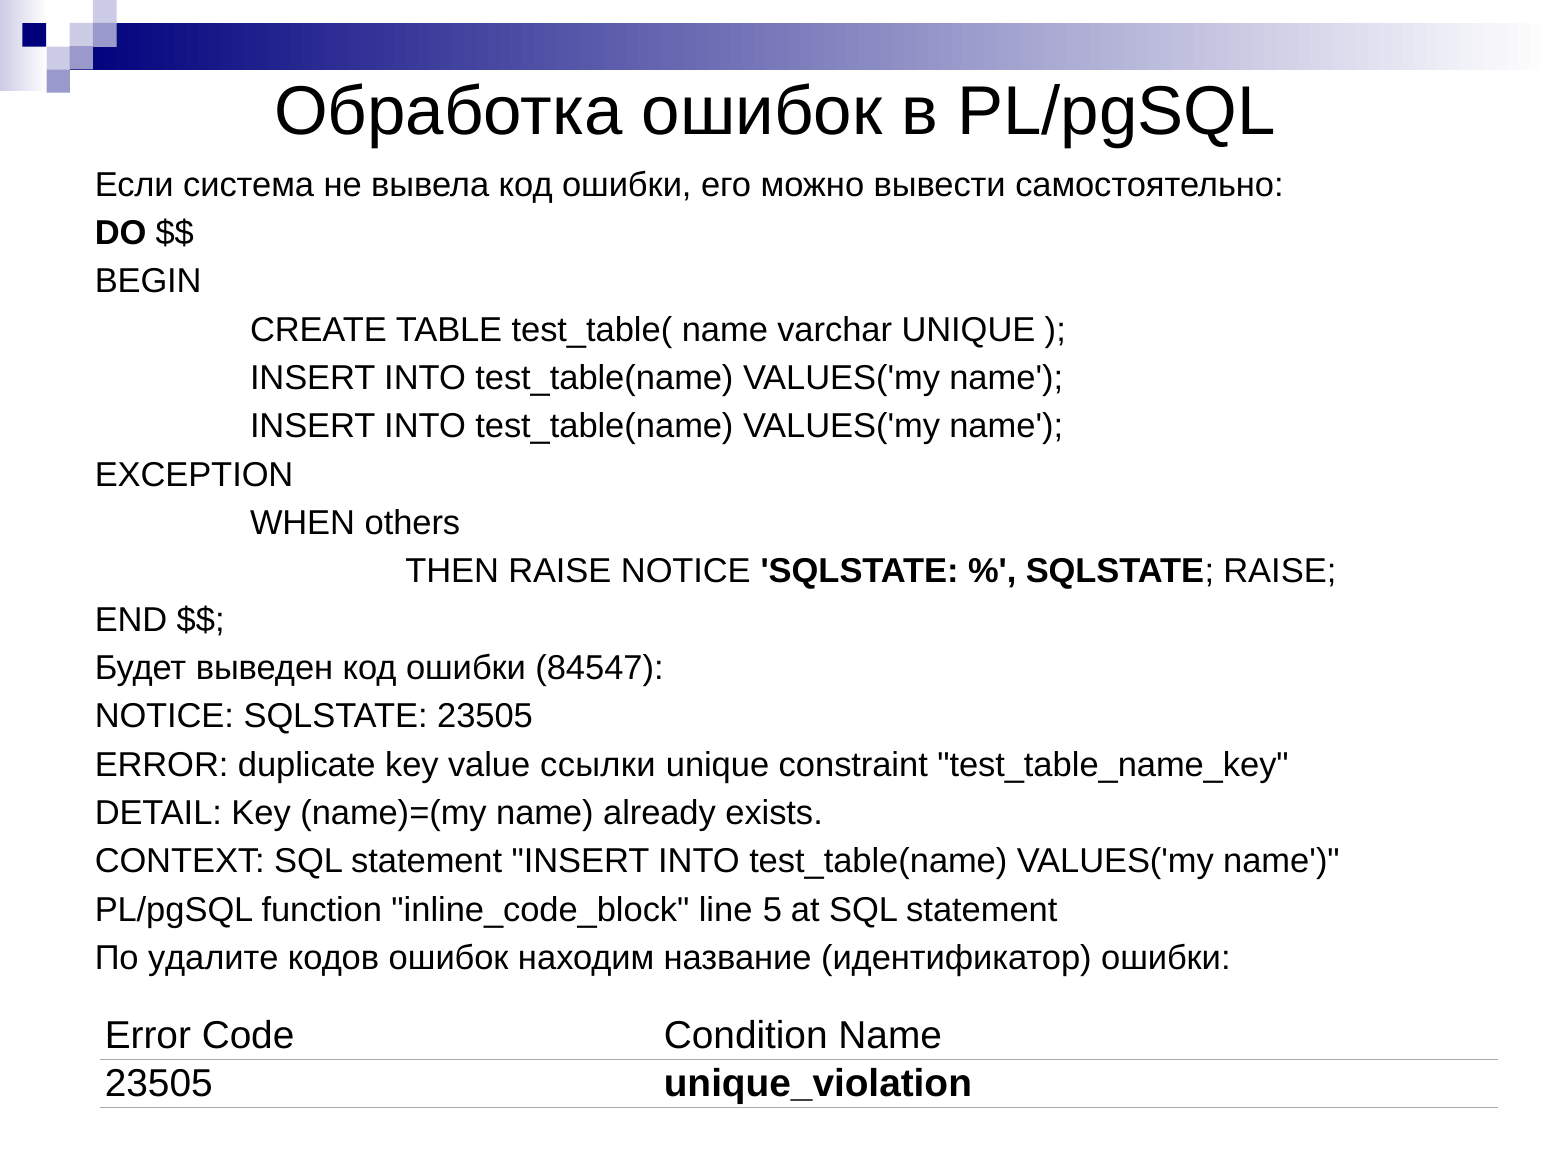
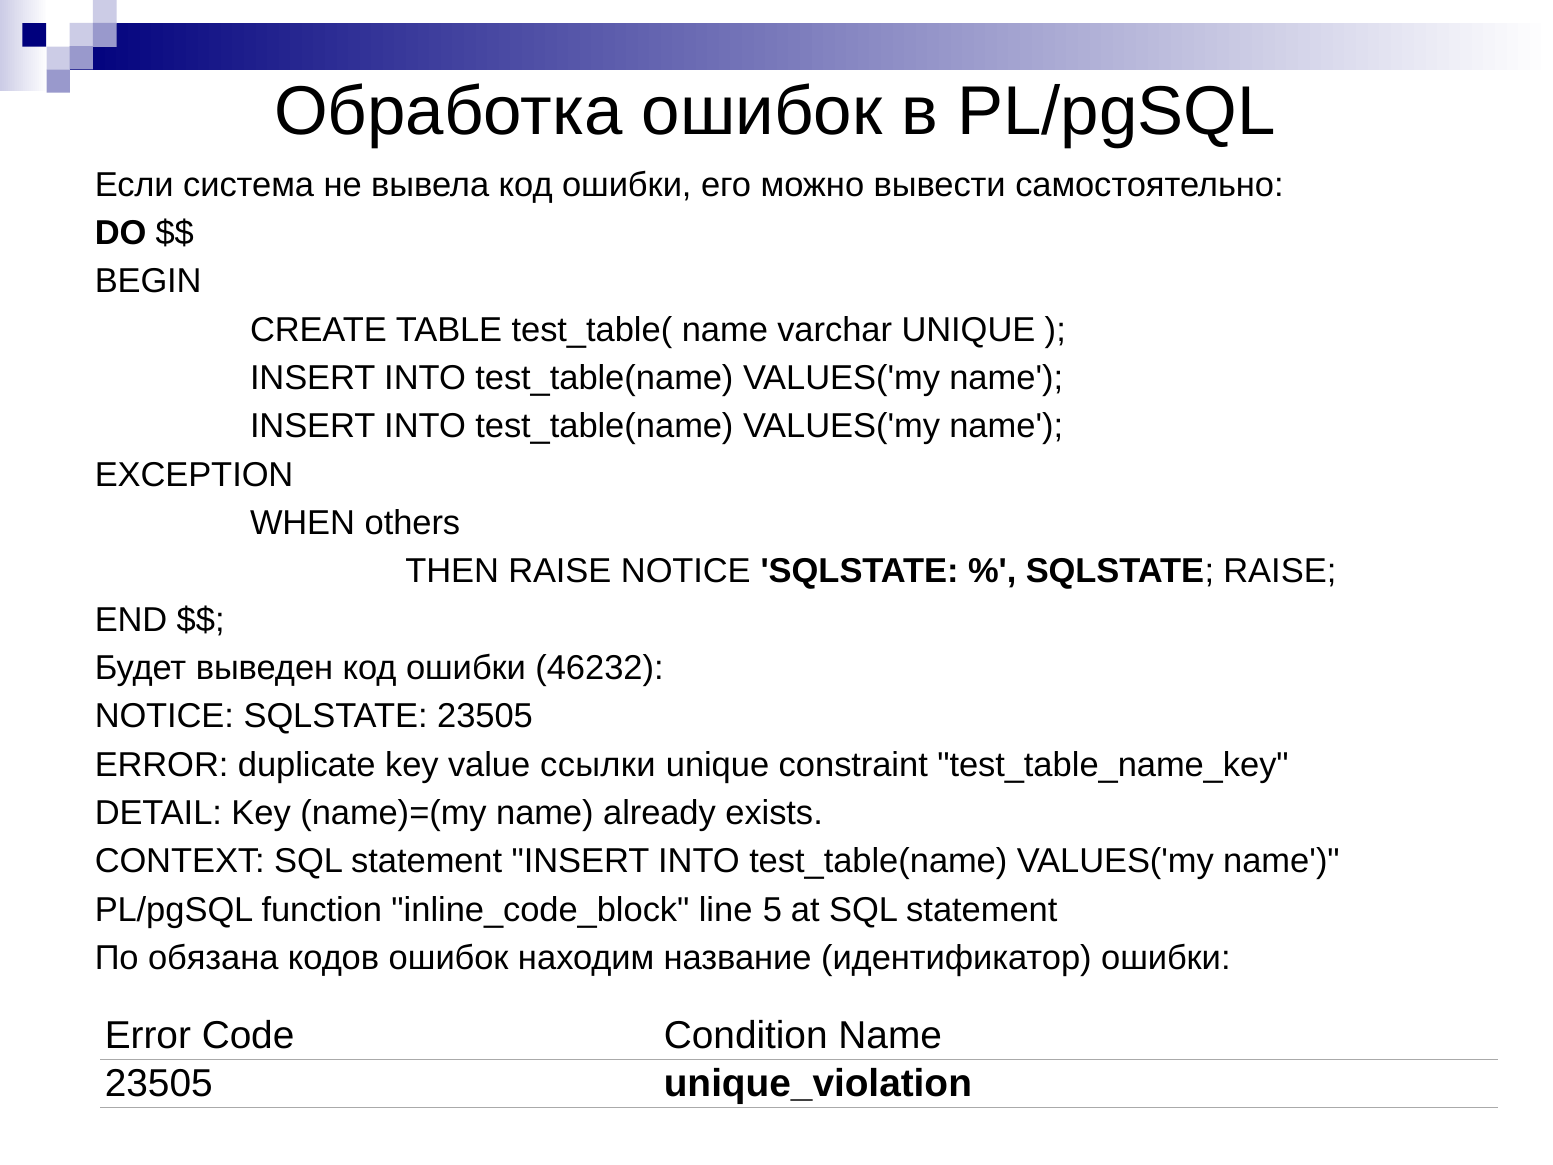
84547: 84547 -> 46232
удалите: удалите -> обязана
